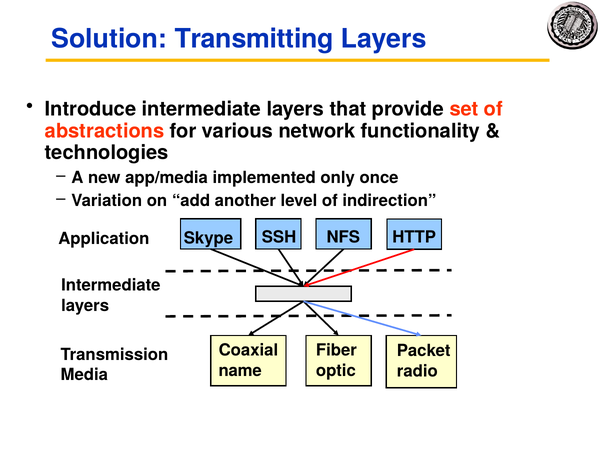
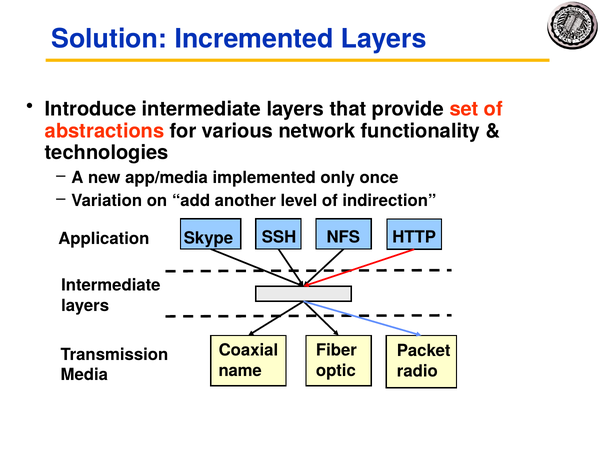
Transmitting: Transmitting -> Incremented
